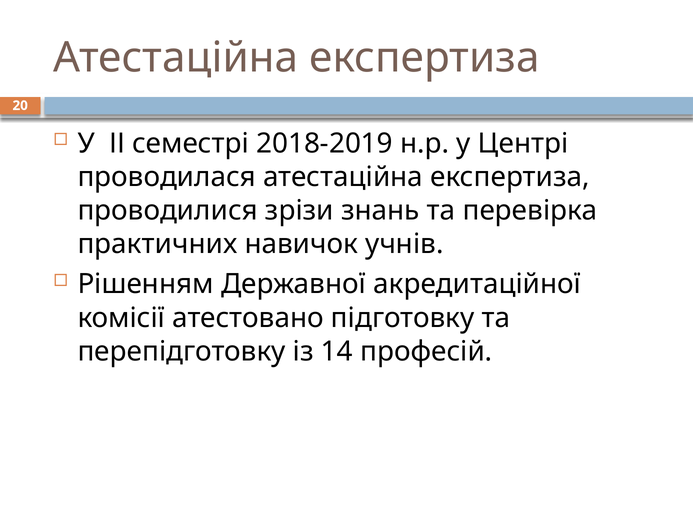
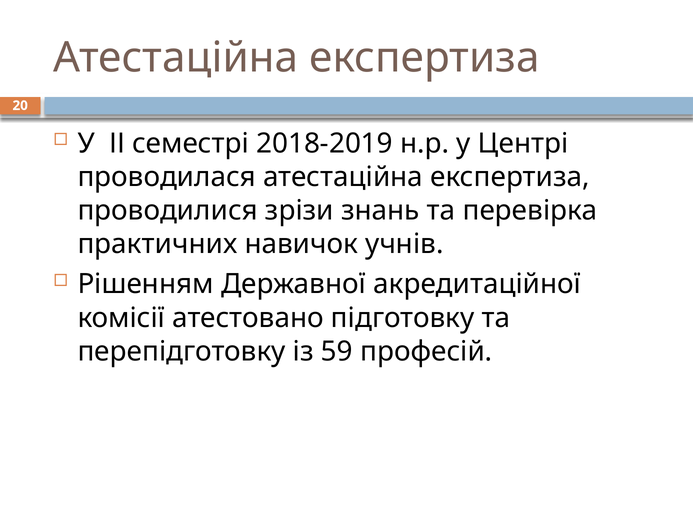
14: 14 -> 59
